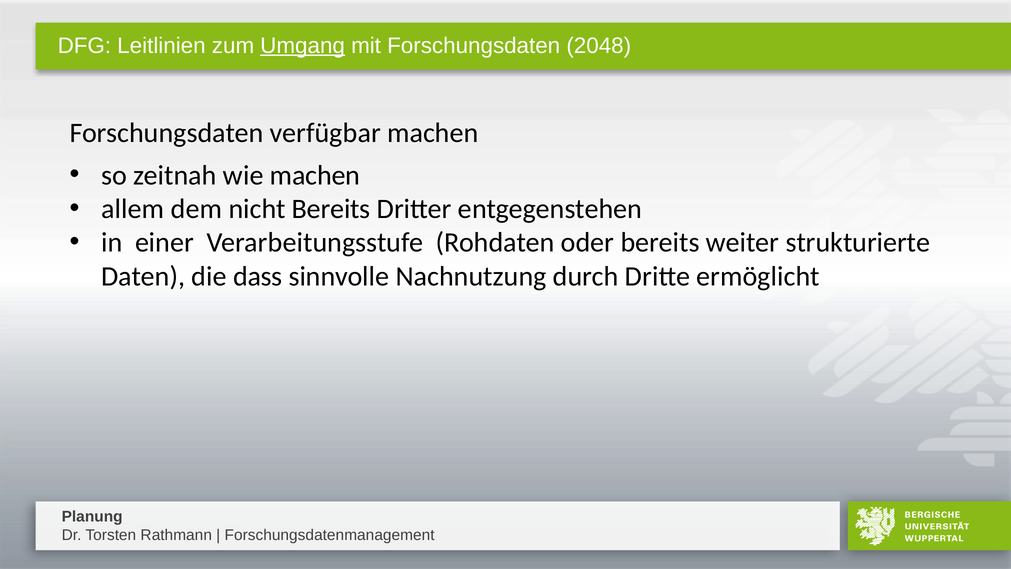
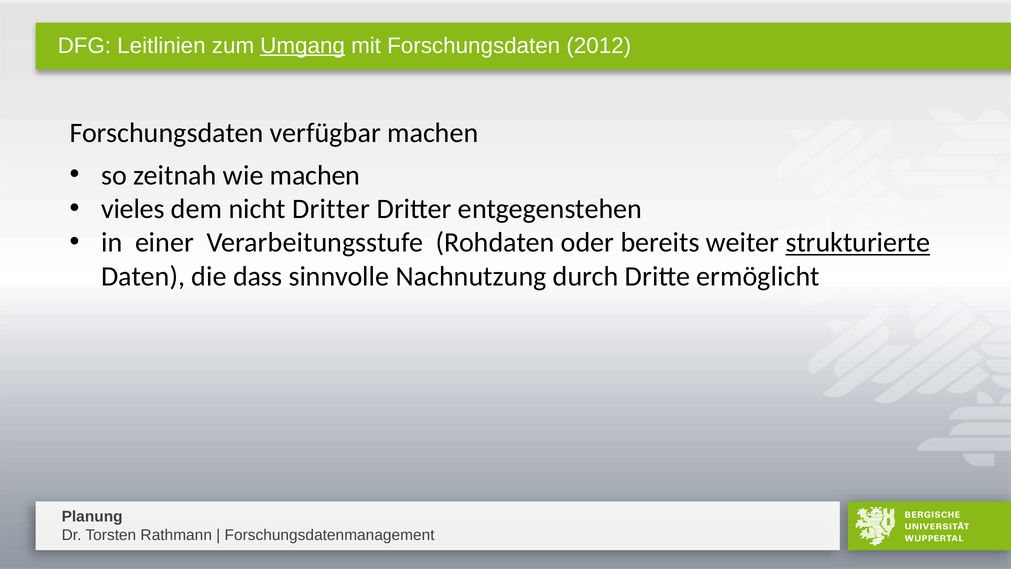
2048: 2048 -> 2012
allem: allem -> vieles
nicht Bereits: Bereits -> Dritter
strukturierte underline: none -> present
